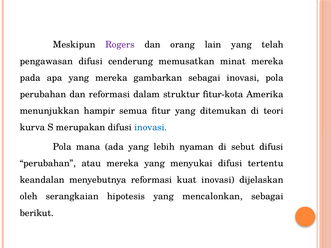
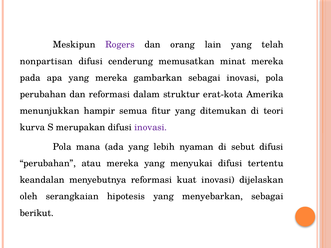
pengawasan: pengawasan -> nonpartisan
fitur-kota: fitur-kota -> erat-kota
inovasi at (151, 128) colour: blue -> purple
mencalonkan: mencalonkan -> menyebarkan
